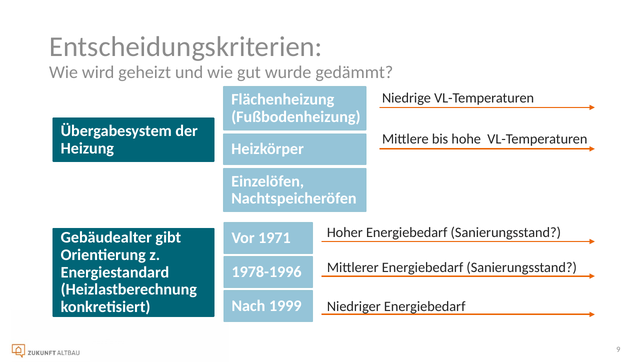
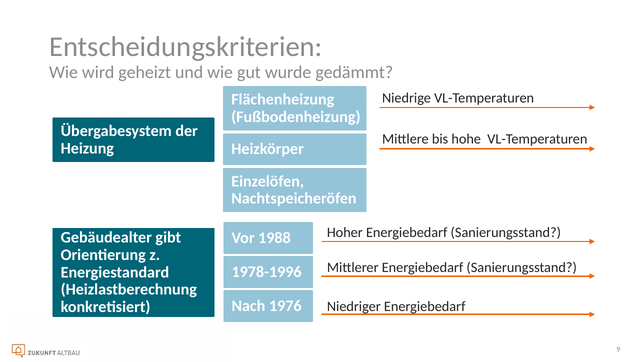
1971: 1971 -> 1988
1999: 1999 -> 1976
